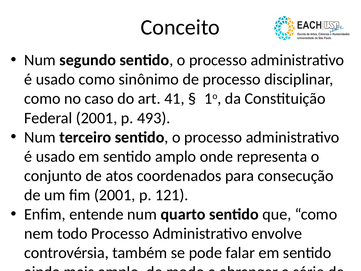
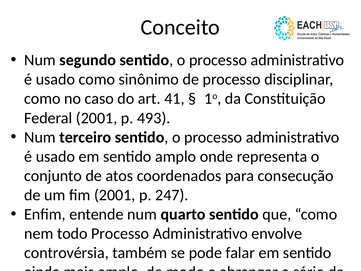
121: 121 -> 247
